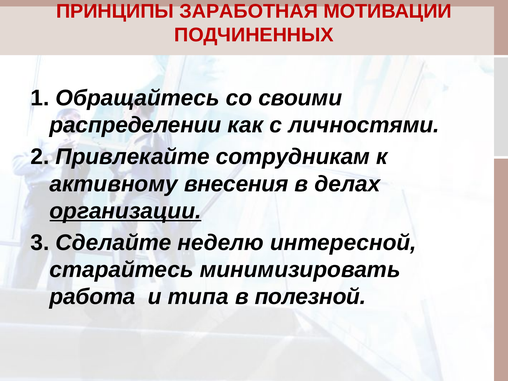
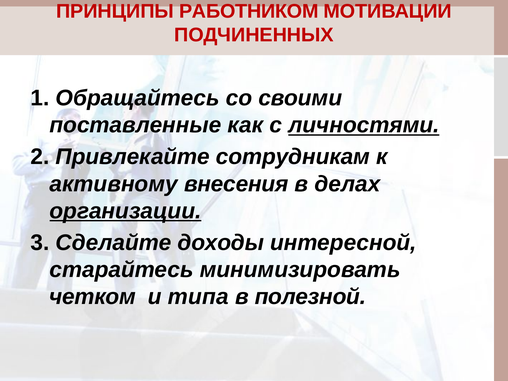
ЗАРАБОТНАЯ: ЗАРАБОТНАЯ -> РАБОТНИКОМ
распределении: распределении -> поставленные
личностями underline: none -> present
неделю: неделю -> доходы
работа: работа -> четком
